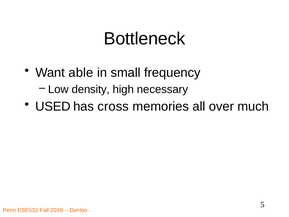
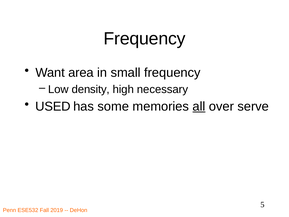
Bottleneck at (145, 39): Bottleneck -> Frequency
able: able -> area
cross: cross -> some
all underline: none -> present
much: much -> serve
